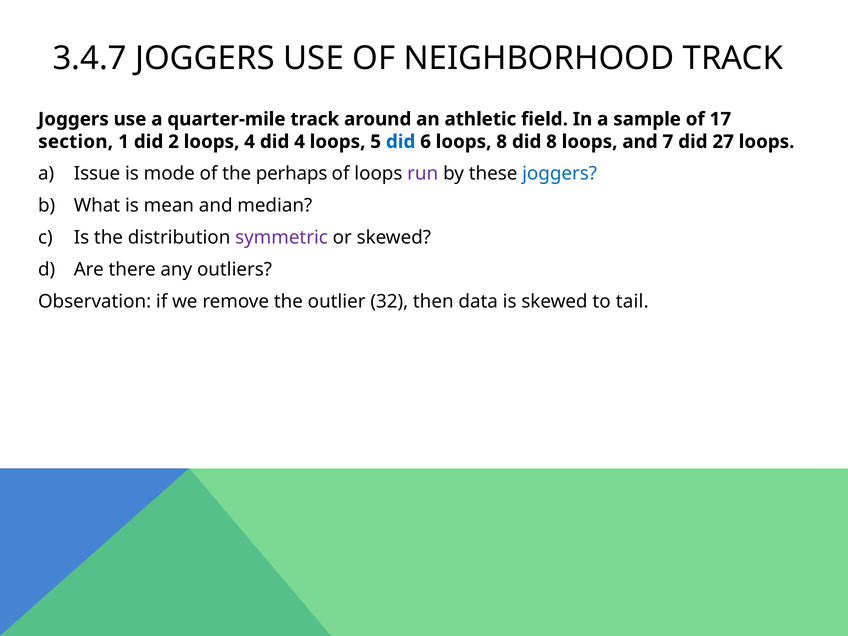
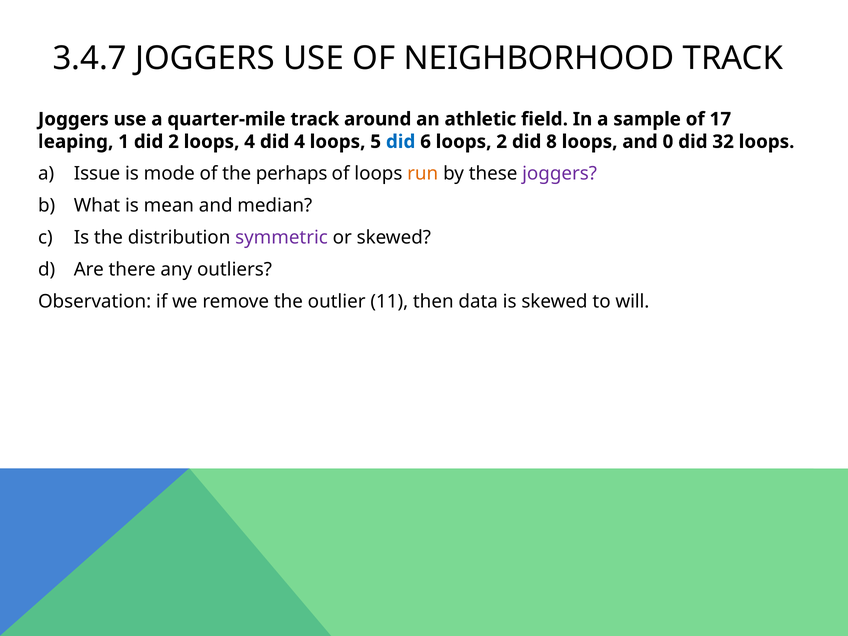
section: section -> leaping
loops 8: 8 -> 2
7: 7 -> 0
27: 27 -> 32
run colour: purple -> orange
joggers at (560, 174) colour: blue -> purple
32: 32 -> 11
tail: tail -> will
